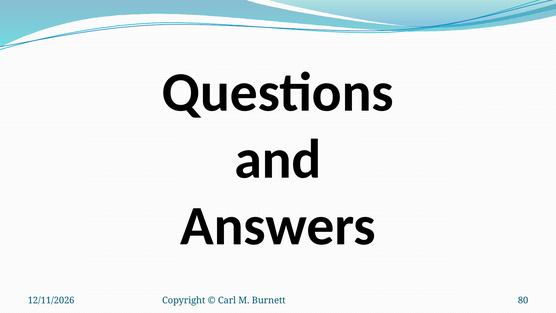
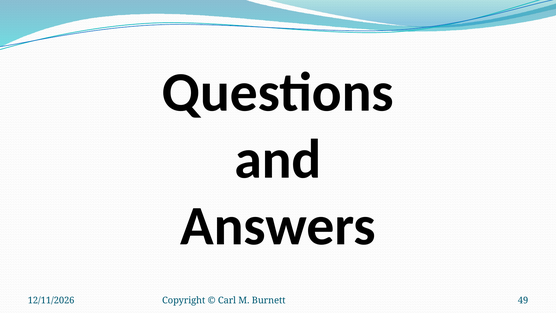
80: 80 -> 49
